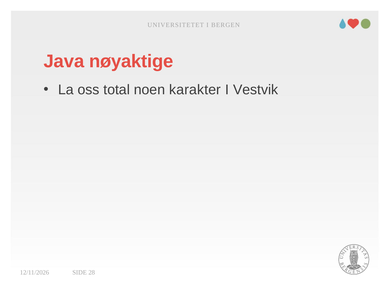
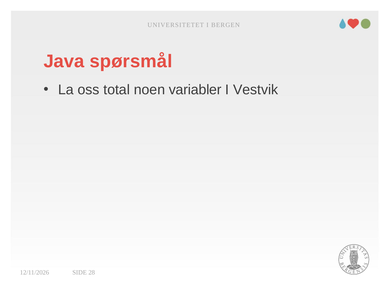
nøyaktige: nøyaktige -> spørsmål
karakter: karakter -> variabler
